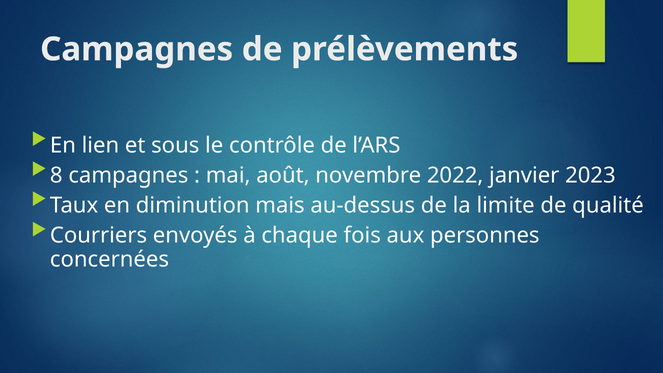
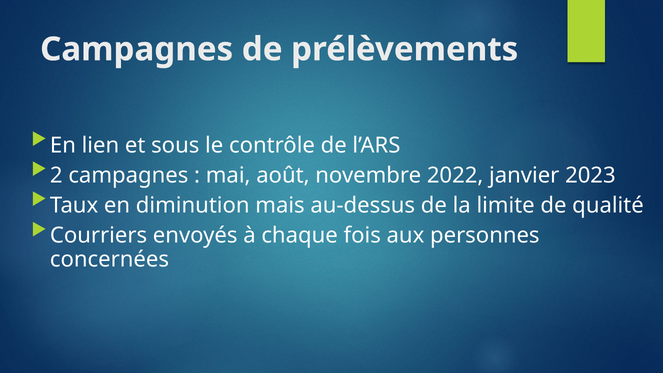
8: 8 -> 2
